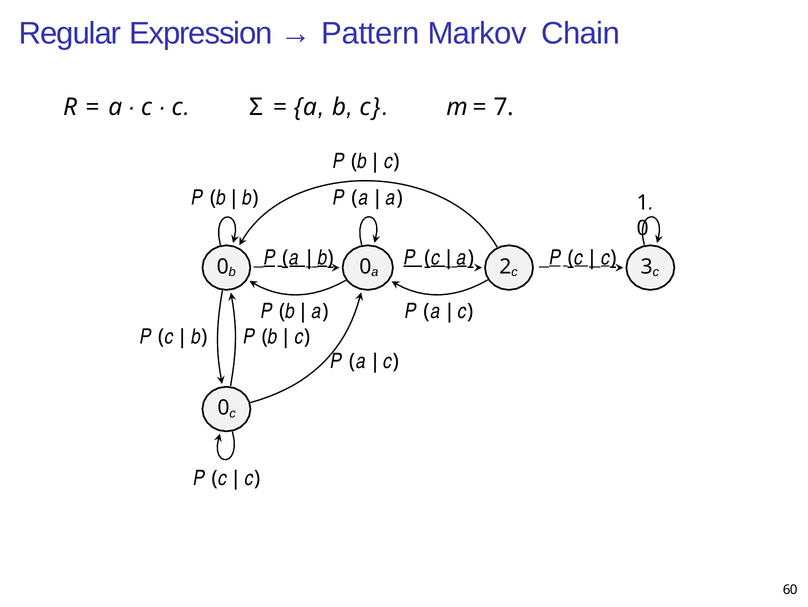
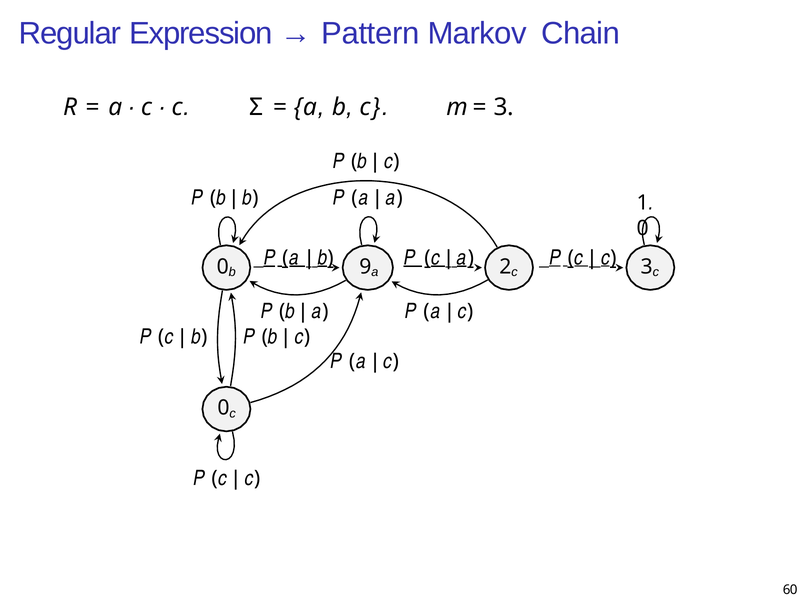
7 at (504, 107): 7 -> 3
b 0: 0 -> 9
